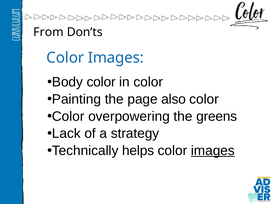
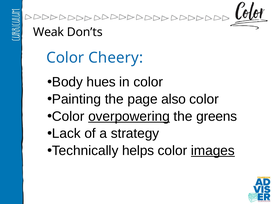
From: From -> Weak
Images at (116, 58): Images -> Cheery
Body color: color -> hues
overpowering underline: none -> present
